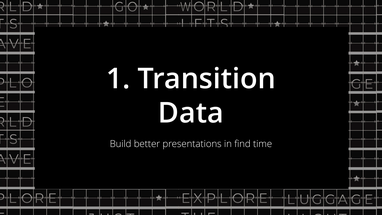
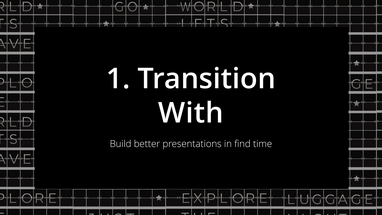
Data: Data -> With
